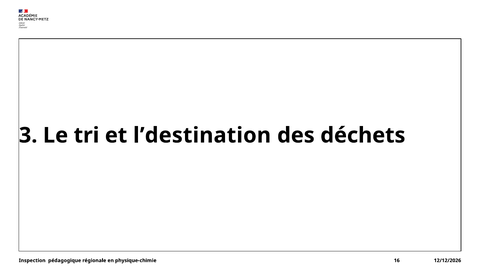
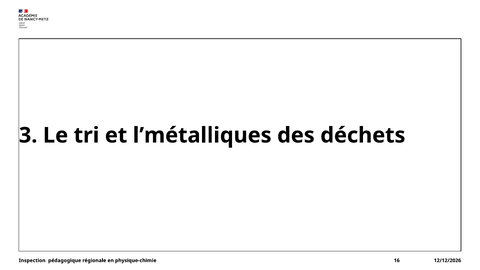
l’destination: l’destination -> l’métalliques
